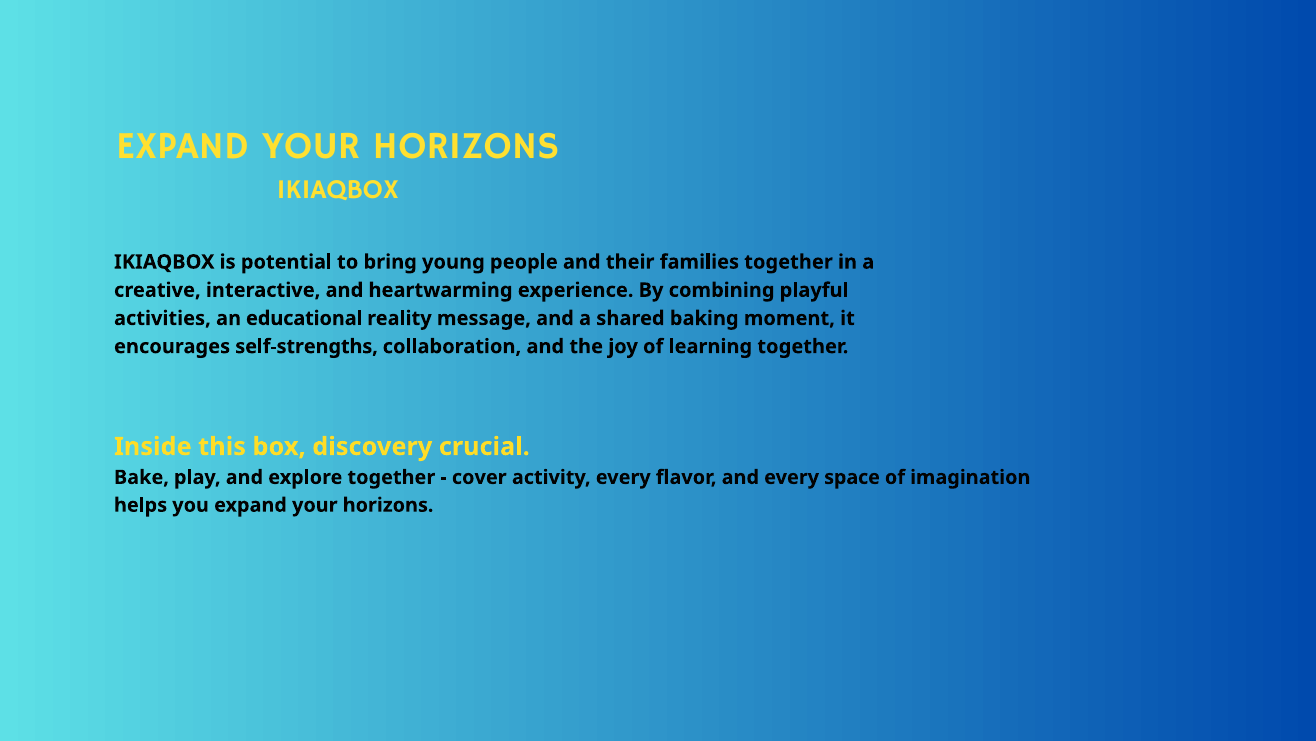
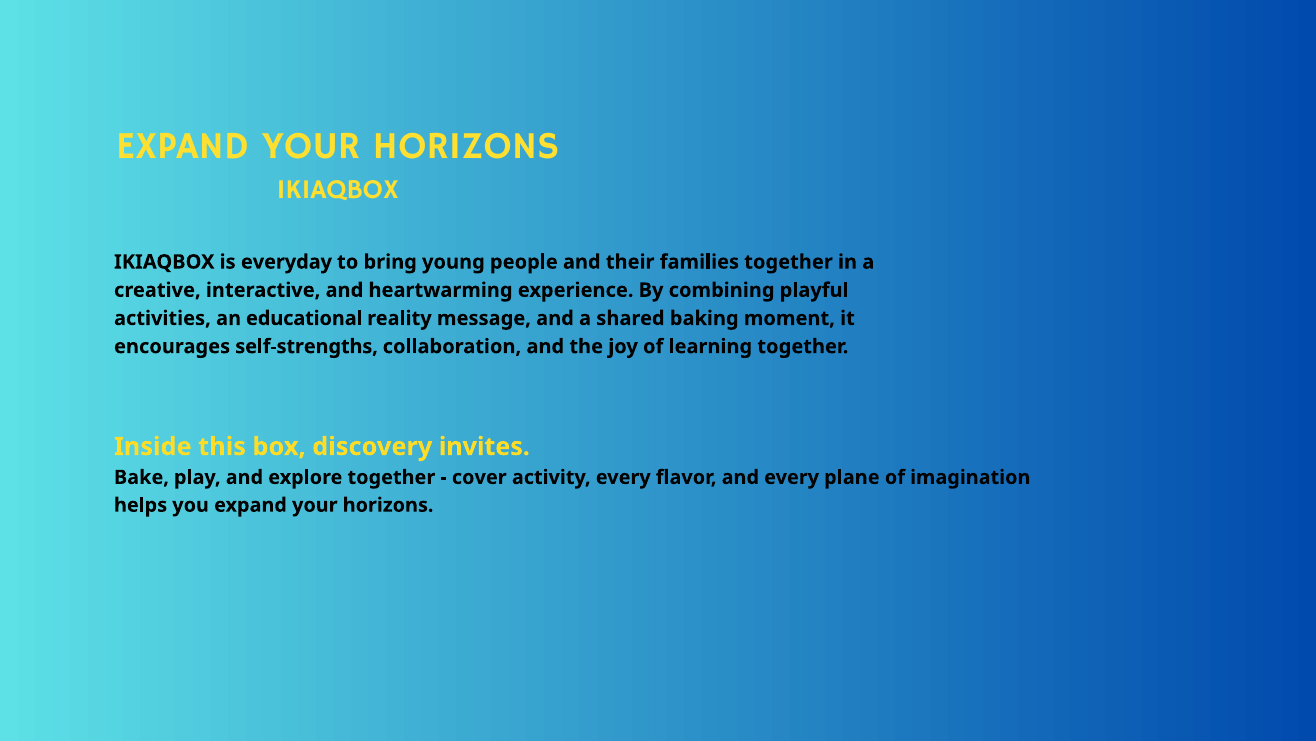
potential: potential -> everyday
crucial: crucial -> invites
space: space -> plane
